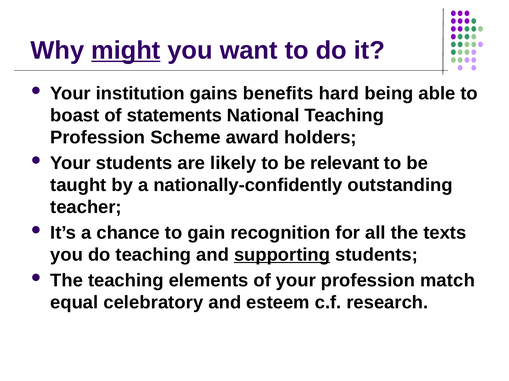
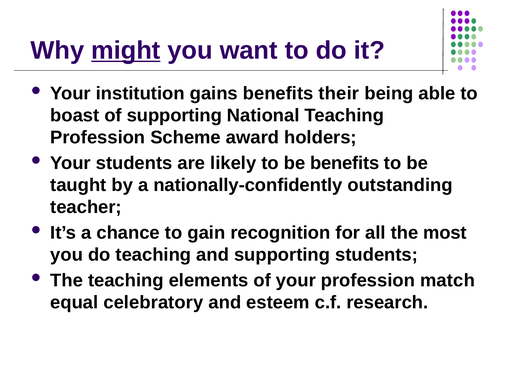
hard: hard -> their
of statements: statements -> supporting
be relevant: relevant -> benefits
texts: texts -> most
supporting at (282, 255) underline: present -> none
